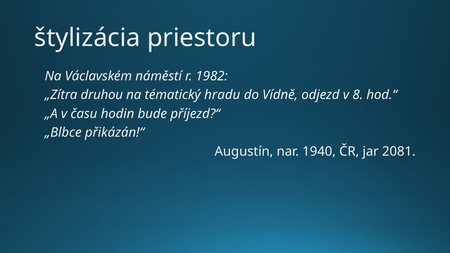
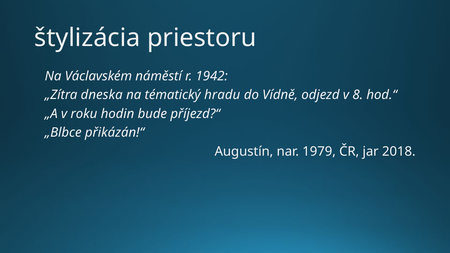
1982: 1982 -> 1942
druhou: druhou -> dneska
času: času -> roku
1940: 1940 -> 1979
2081: 2081 -> 2018
